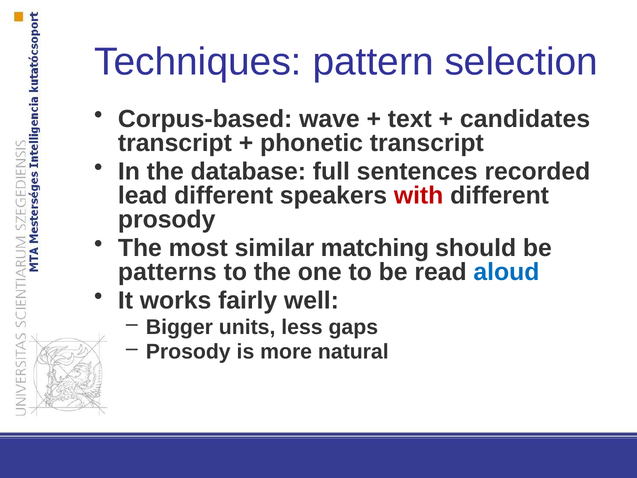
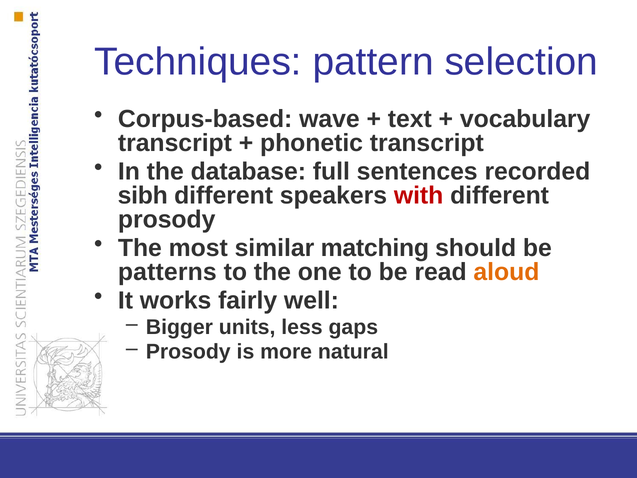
candidates: candidates -> vocabulary
lead: lead -> sibh
aloud colour: blue -> orange
